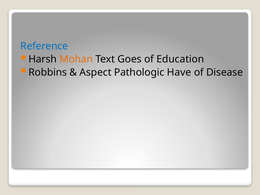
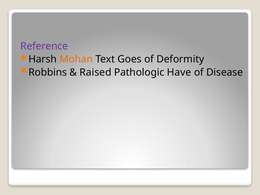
Reference colour: blue -> purple
Education: Education -> Deformity
Aspect: Aspect -> Raised
